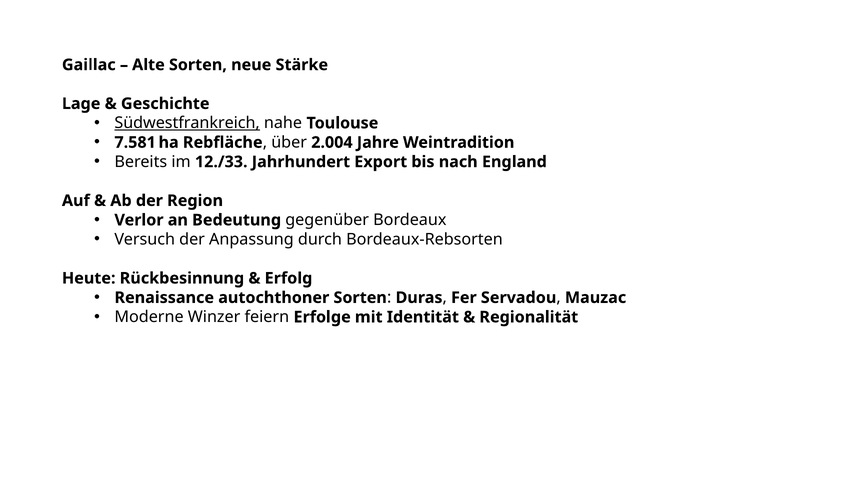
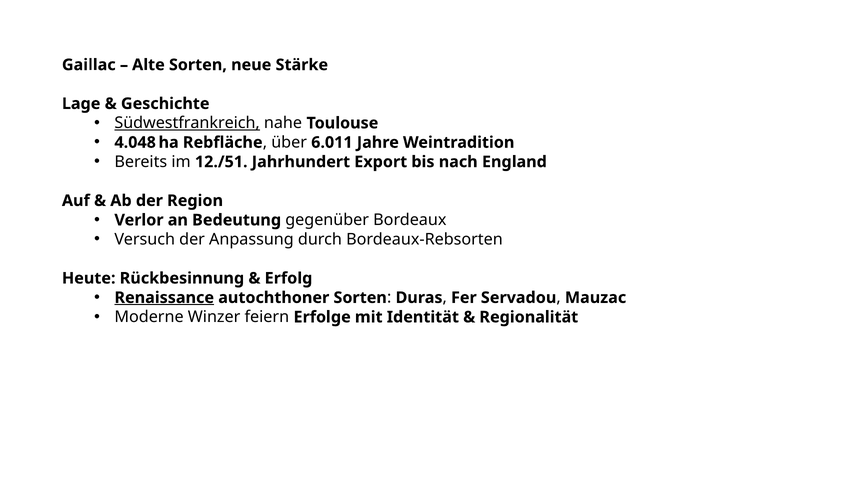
7.581: 7.581 -> 4.048
2.004: 2.004 -> 6.011
12./33: 12./33 -> 12./51
Renaissance underline: none -> present
